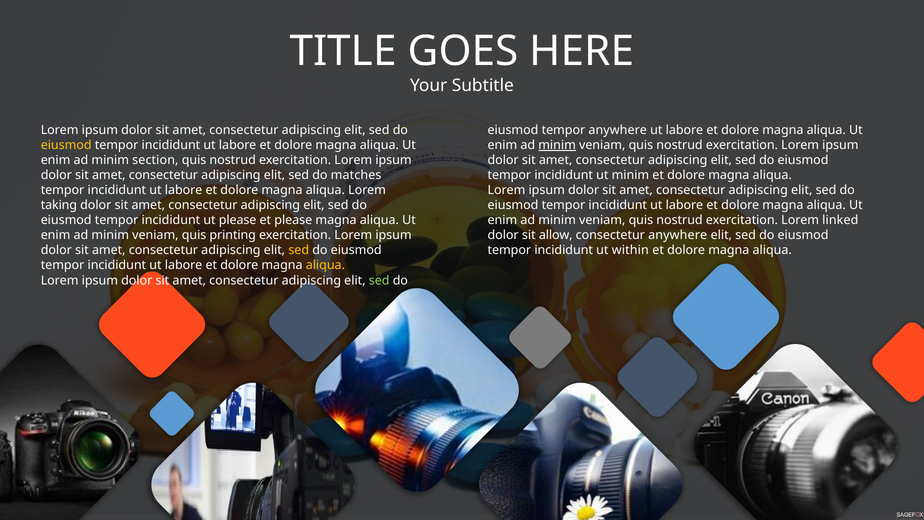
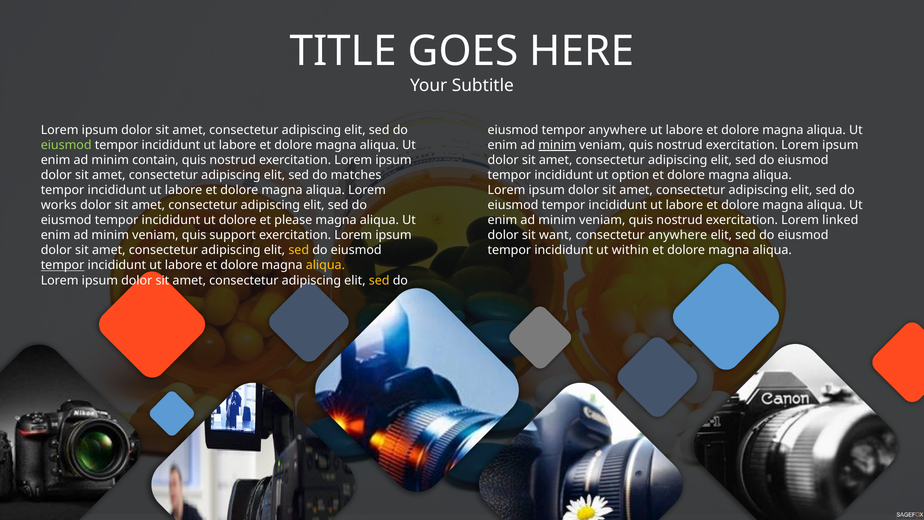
eiusmod at (66, 145) colour: yellow -> light green
section: section -> contain
ut minim: minim -> option
taking: taking -> works
ut please: please -> dolore
printing: printing -> support
allow: allow -> want
tempor at (63, 265) underline: none -> present
sed at (379, 280) colour: light green -> yellow
